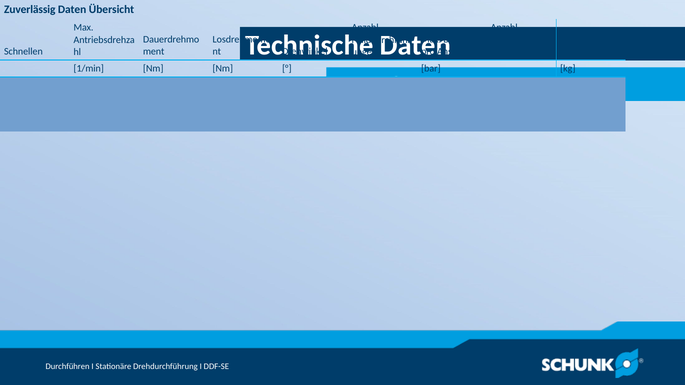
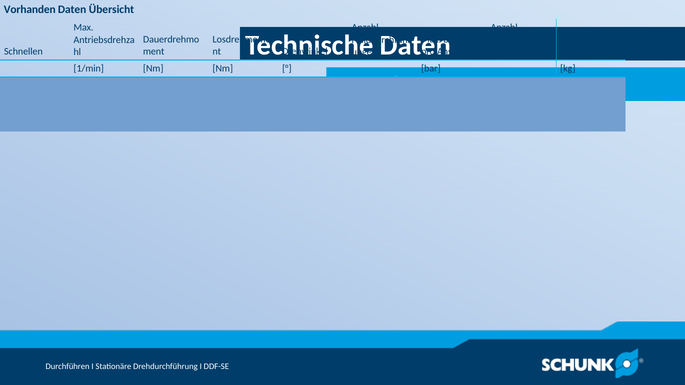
Zuverlässig: Zuverlässig -> Vorhanden
